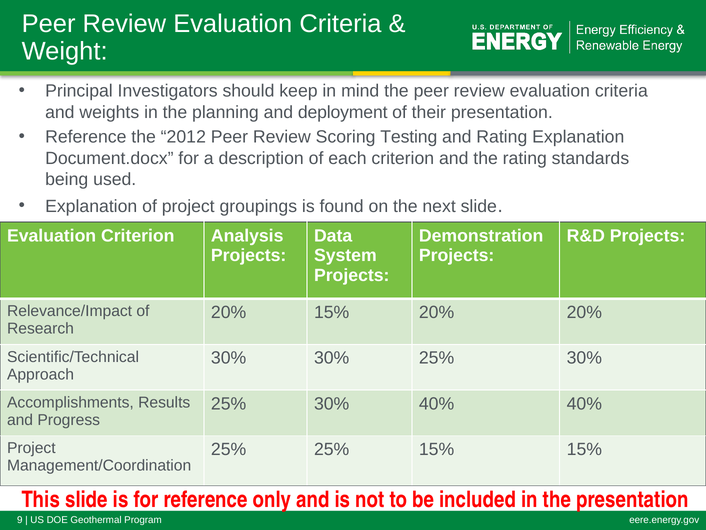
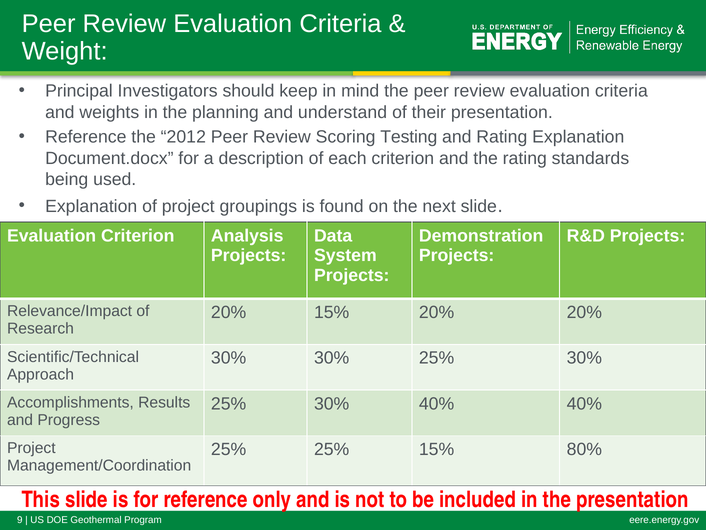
deployment: deployment -> understand
15% 15%: 15% -> 80%
